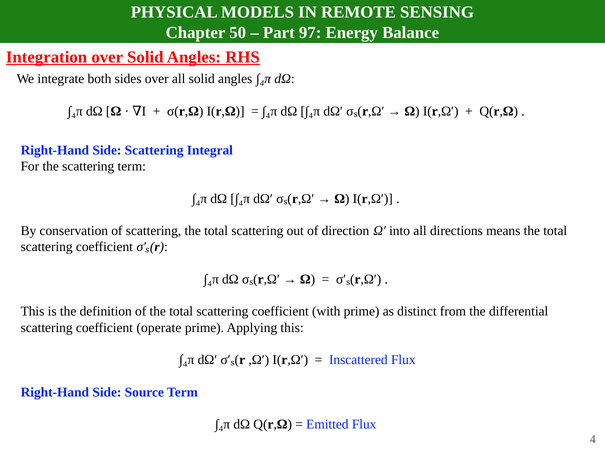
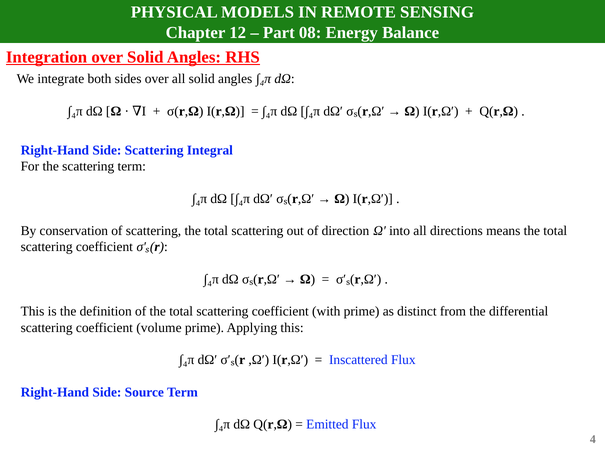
50: 50 -> 12
97: 97 -> 08
operate: operate -> volume
